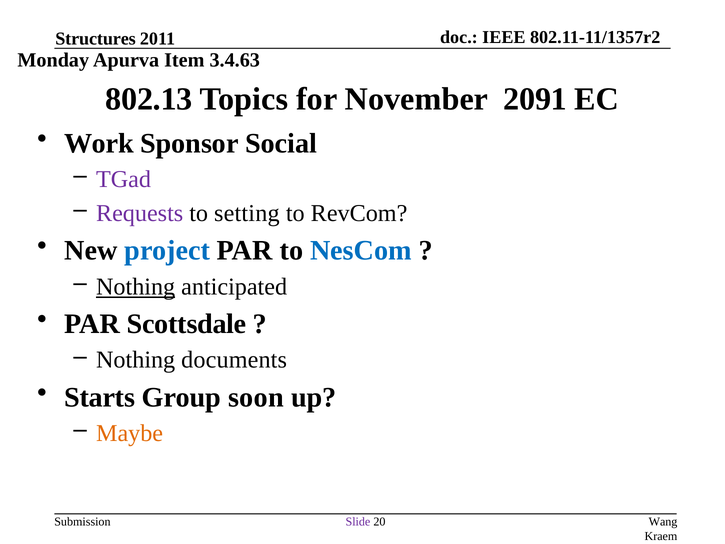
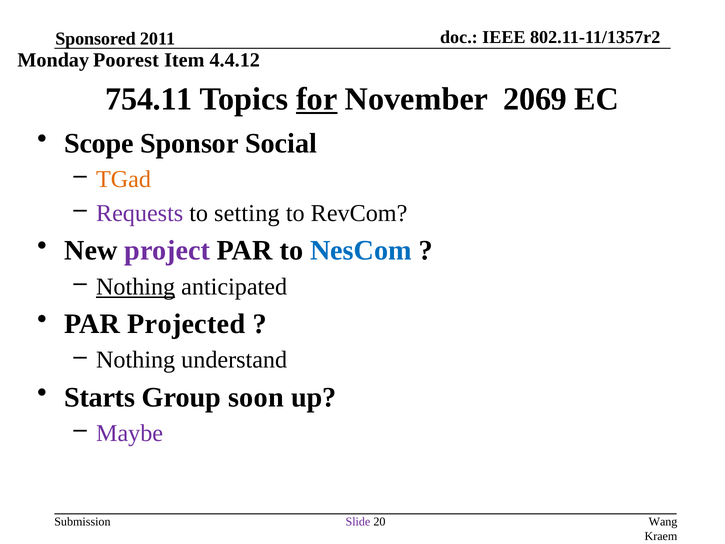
Structures: Structures -> Sponsored
Apurva: Apurva -> Poorest
3.4.63: 3.4.63 -> 4.4.12
802.13: 802.13 -> 754.11
for underline: none -> present
2091: 2091 -> 2069
Work: Work -> Scope
TGad colour: purple -> orange
project colour: blue -> purple
Scottsdale: Scottsdale -> Projected
documents: documents -> understand
Maybe colour: orange -> purple
